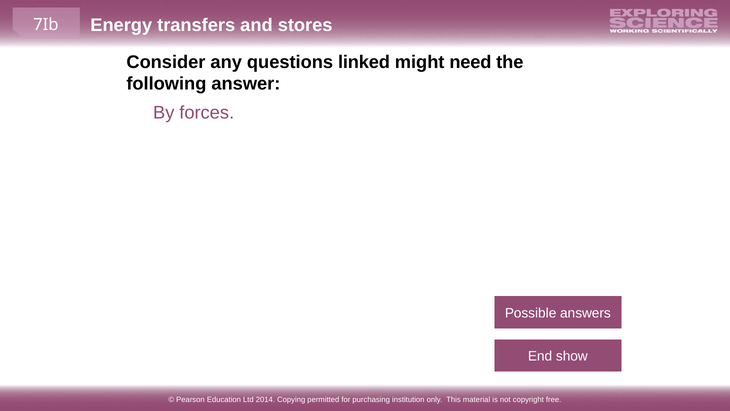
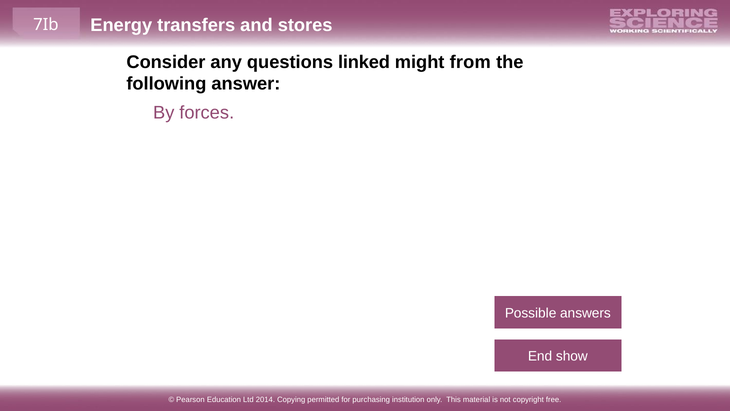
need: need -> from
